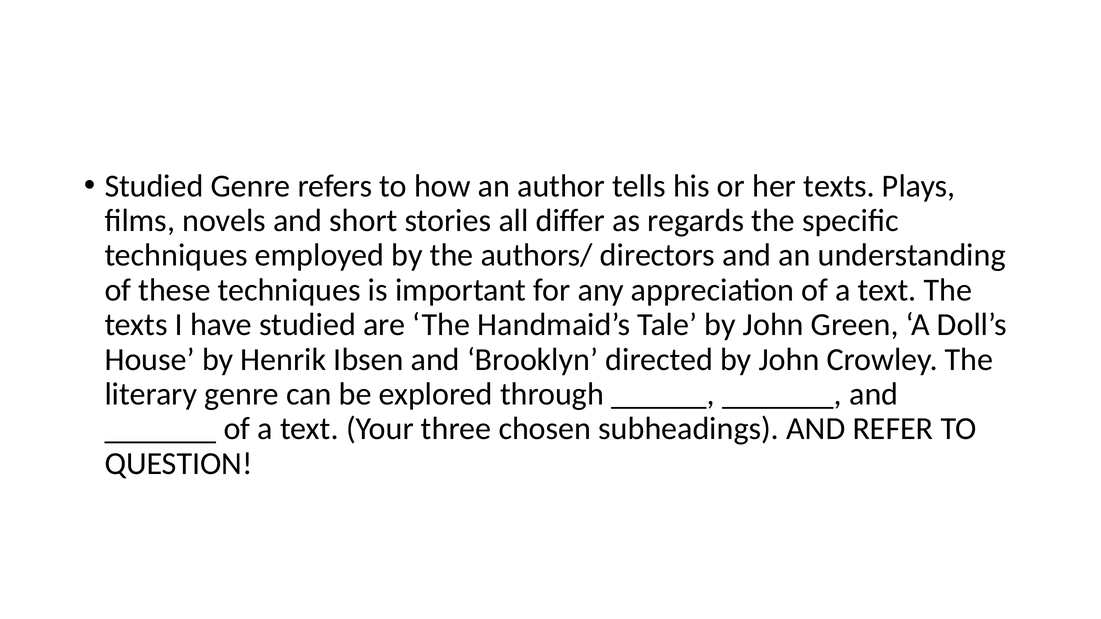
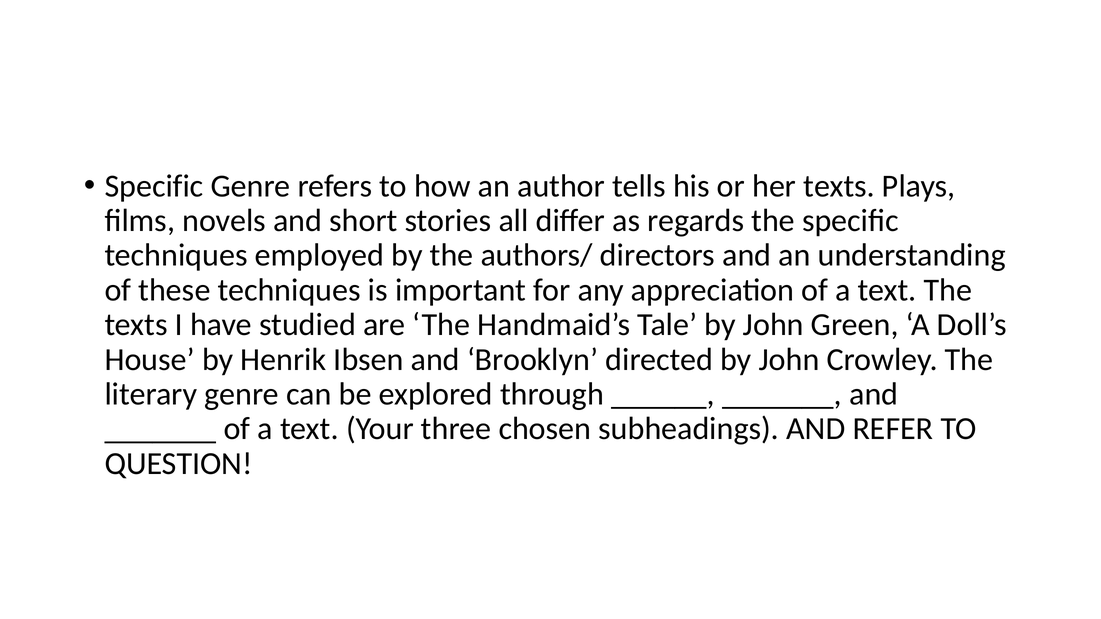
Studied at (154, 186): Studied -> Specific
